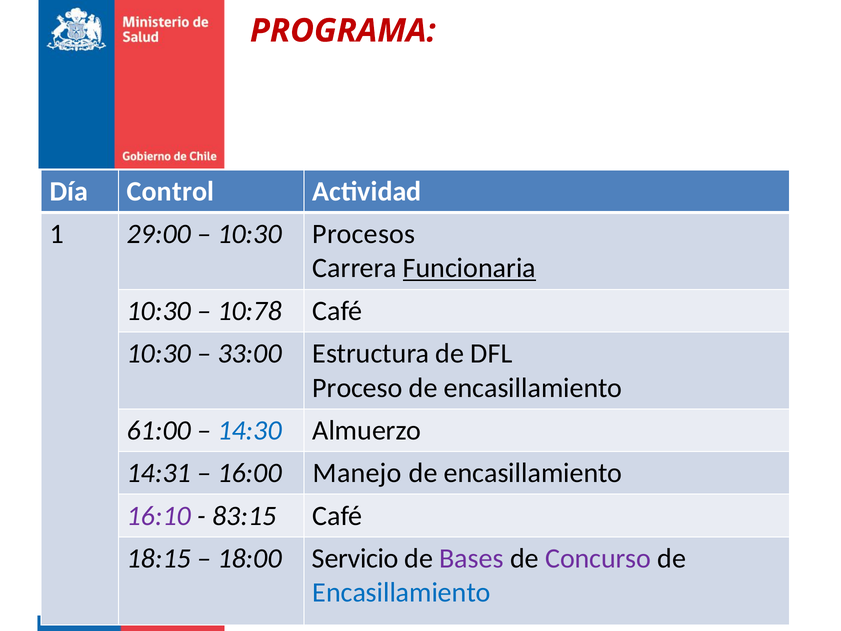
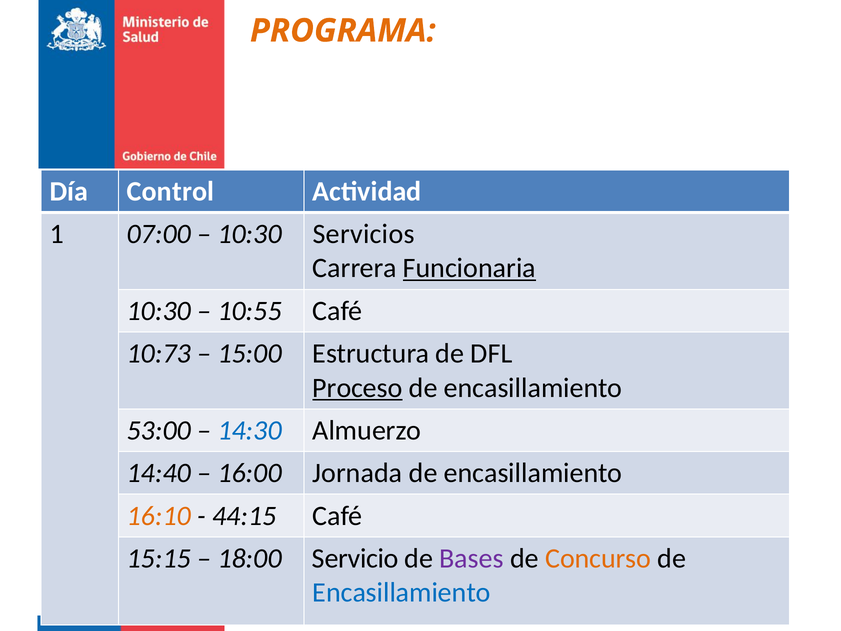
PROGRAMA colour: red -> orange
29:00: 29:00 -> 07:00
Procesos: Procesos -> Servicios
10:78: 10:78 -> 10:55
10:30 at (159, 353): 10:30 -> 10:73
33:00: 33:00 -> 15:00
Proceso underline: none -> present
61:00: 61:00 -> 53:00
14:31: 14:31 -> 14:40
Manejo: Manejo -> Jornada
16:10 colour: purple -> orange
83:15: 83:15 -> 44:15
18:15: 18:15 -> 15:15
Concurso colour: purple -> orange
